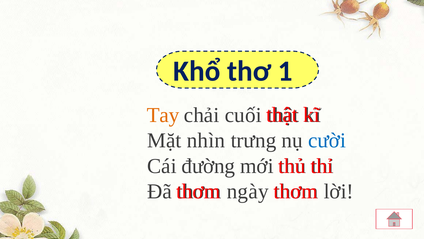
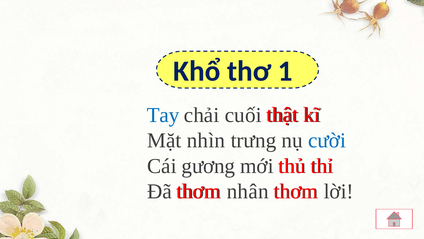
Tay colour: orange -> blue
đường: đường -> gương
ngày: ngày -> nhân
